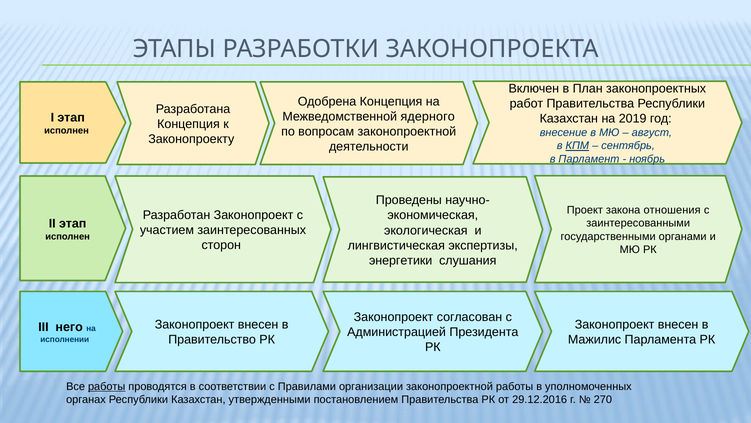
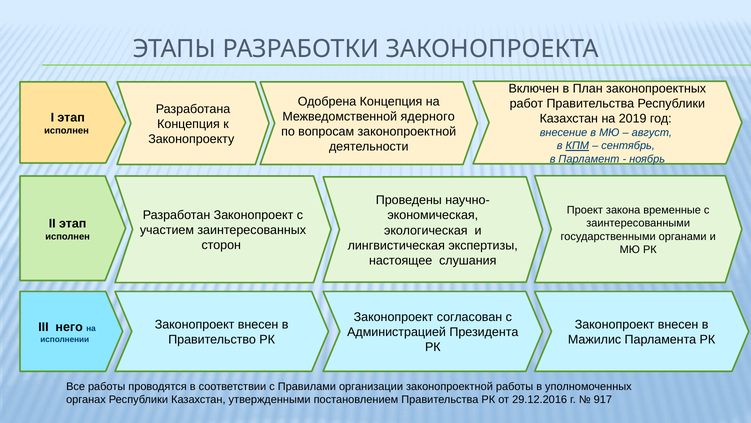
отношения: отношения -> временные
энергетики: энергетики -> настоящее
работы at (107, 386) underline: present -> none
270: 270 -> 917
